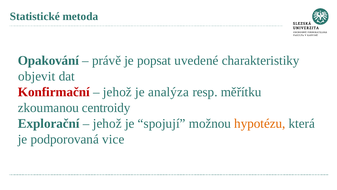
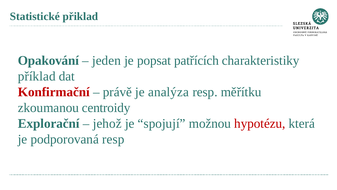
metoda: metoda -> přiklad
právě: právě -> jeden
uvedené: uvedené -> patřících
objevit: objevit -> příklad
jehož at (117, 92): jehož -> právě
hypotézu colour: orange -> red
podporovaná vice: vice -> resp
